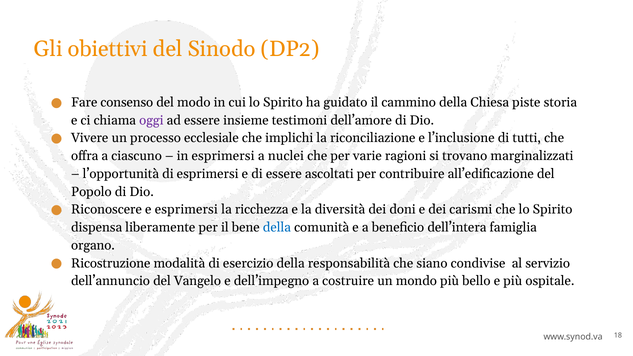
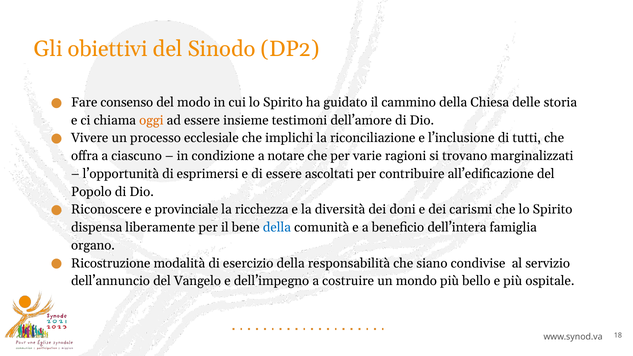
piste: piste -> delle
oggi colour: purple -> orange
in esprimersi: esprimersi -> condizione
nuclei: nuclei -> notare
e esprimersi: esprimersi -> provinciale
